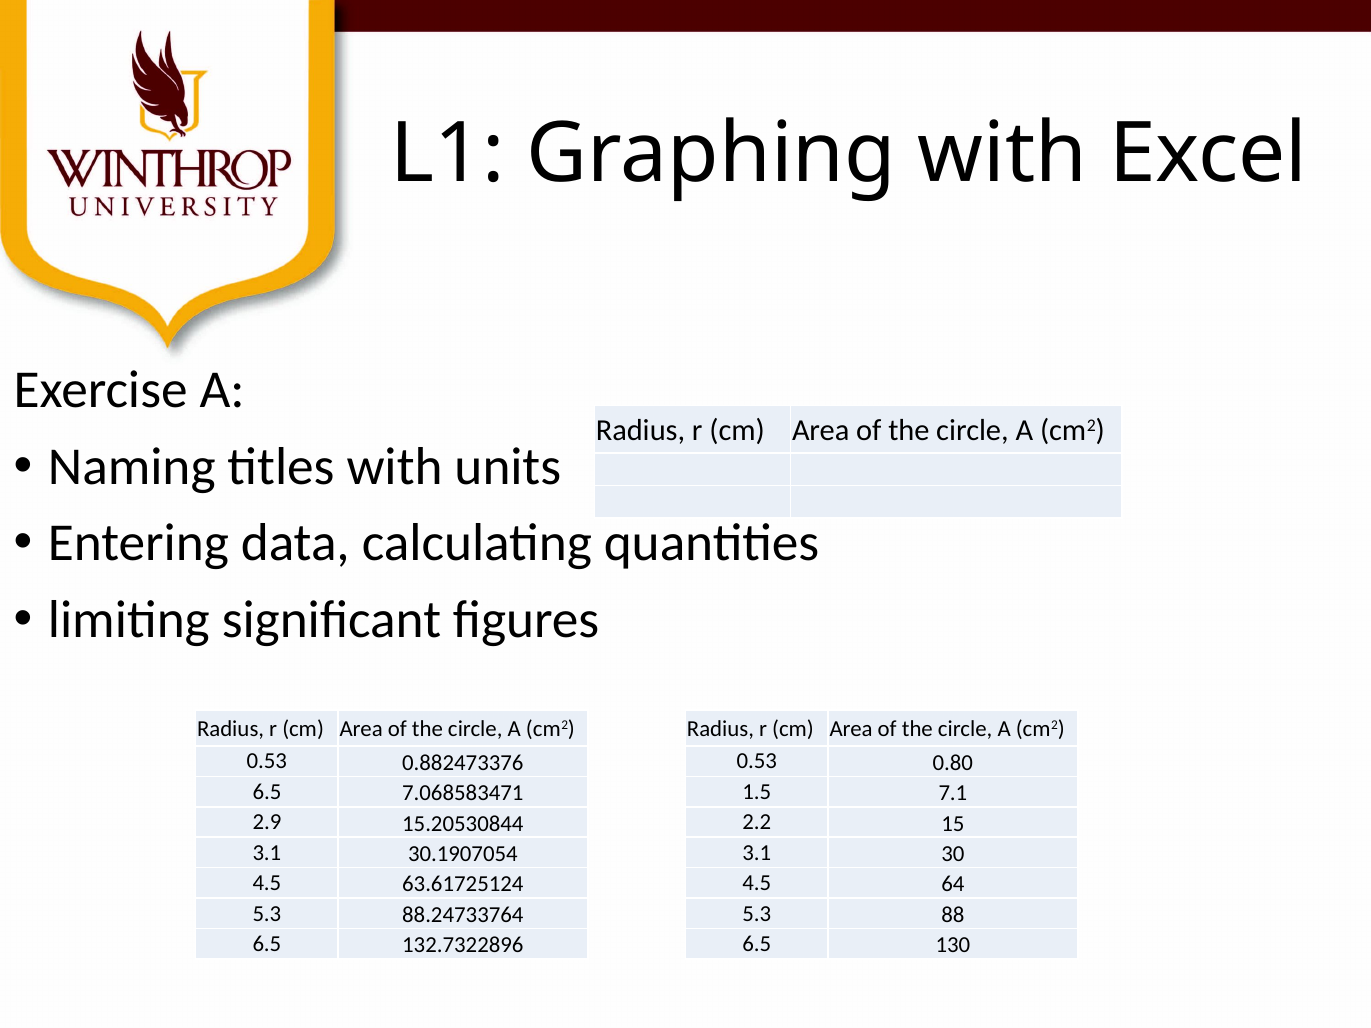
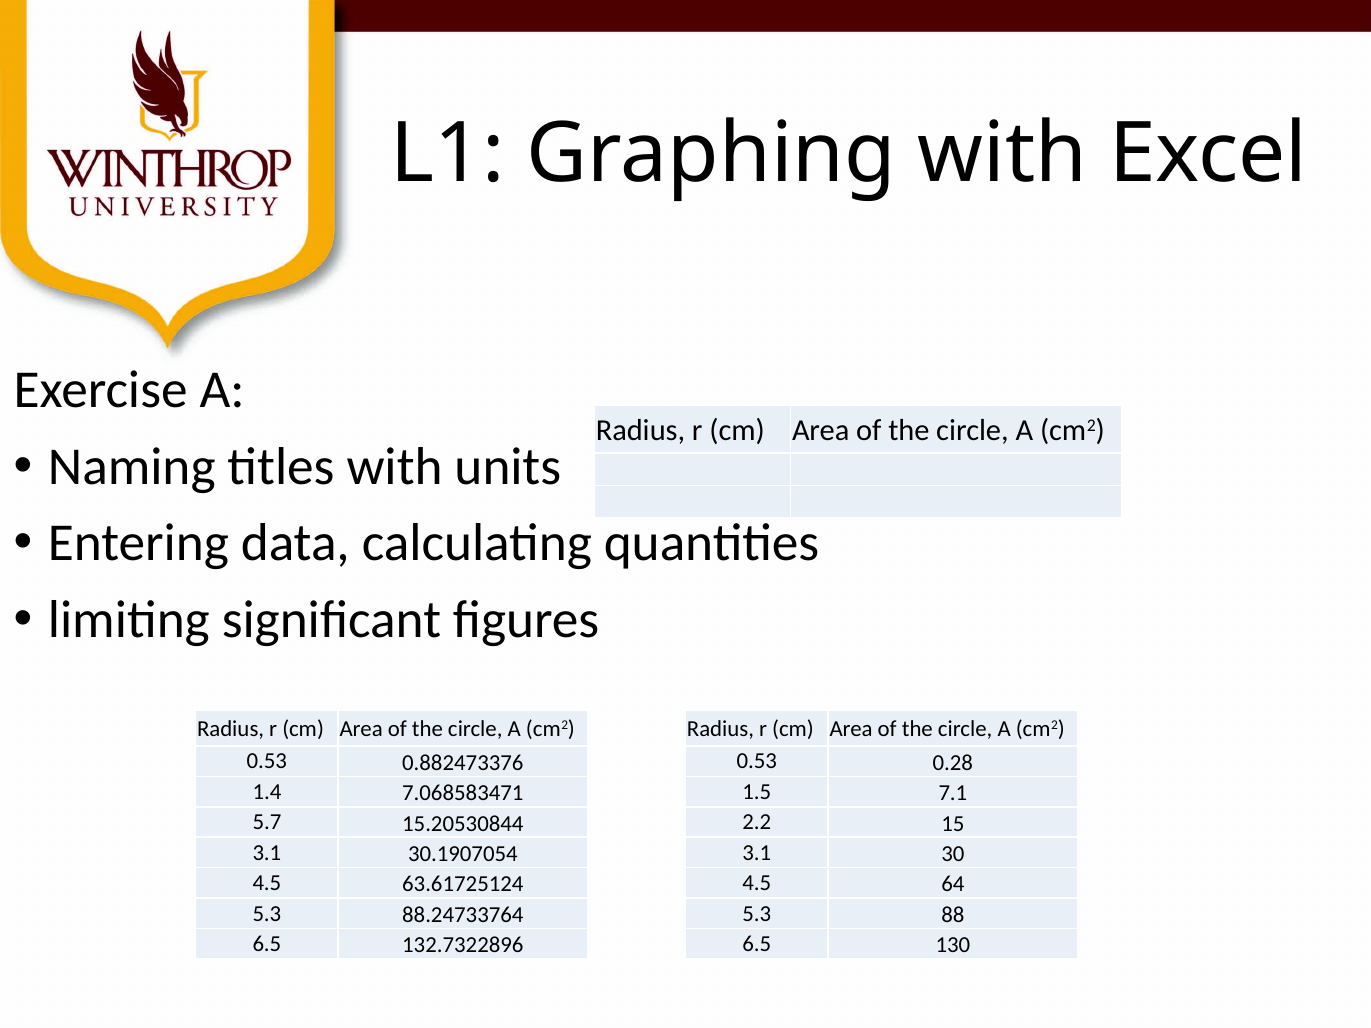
0.80: 0.80 -> 0.28
6.5 at (267, 792): 6.5 -> 1.4
2.9: 2.9 -> 5.7
